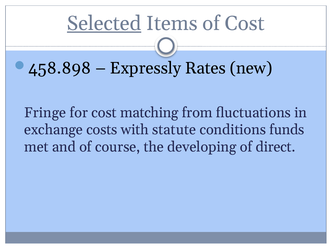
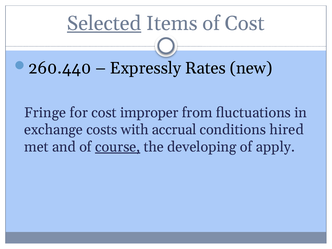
458.898: 458.898 -> 260.440
matching: matching -> improper
statute: statute -> accrual
funds: funds -> hired
course underline: none -> present
direct: direct -> apply
